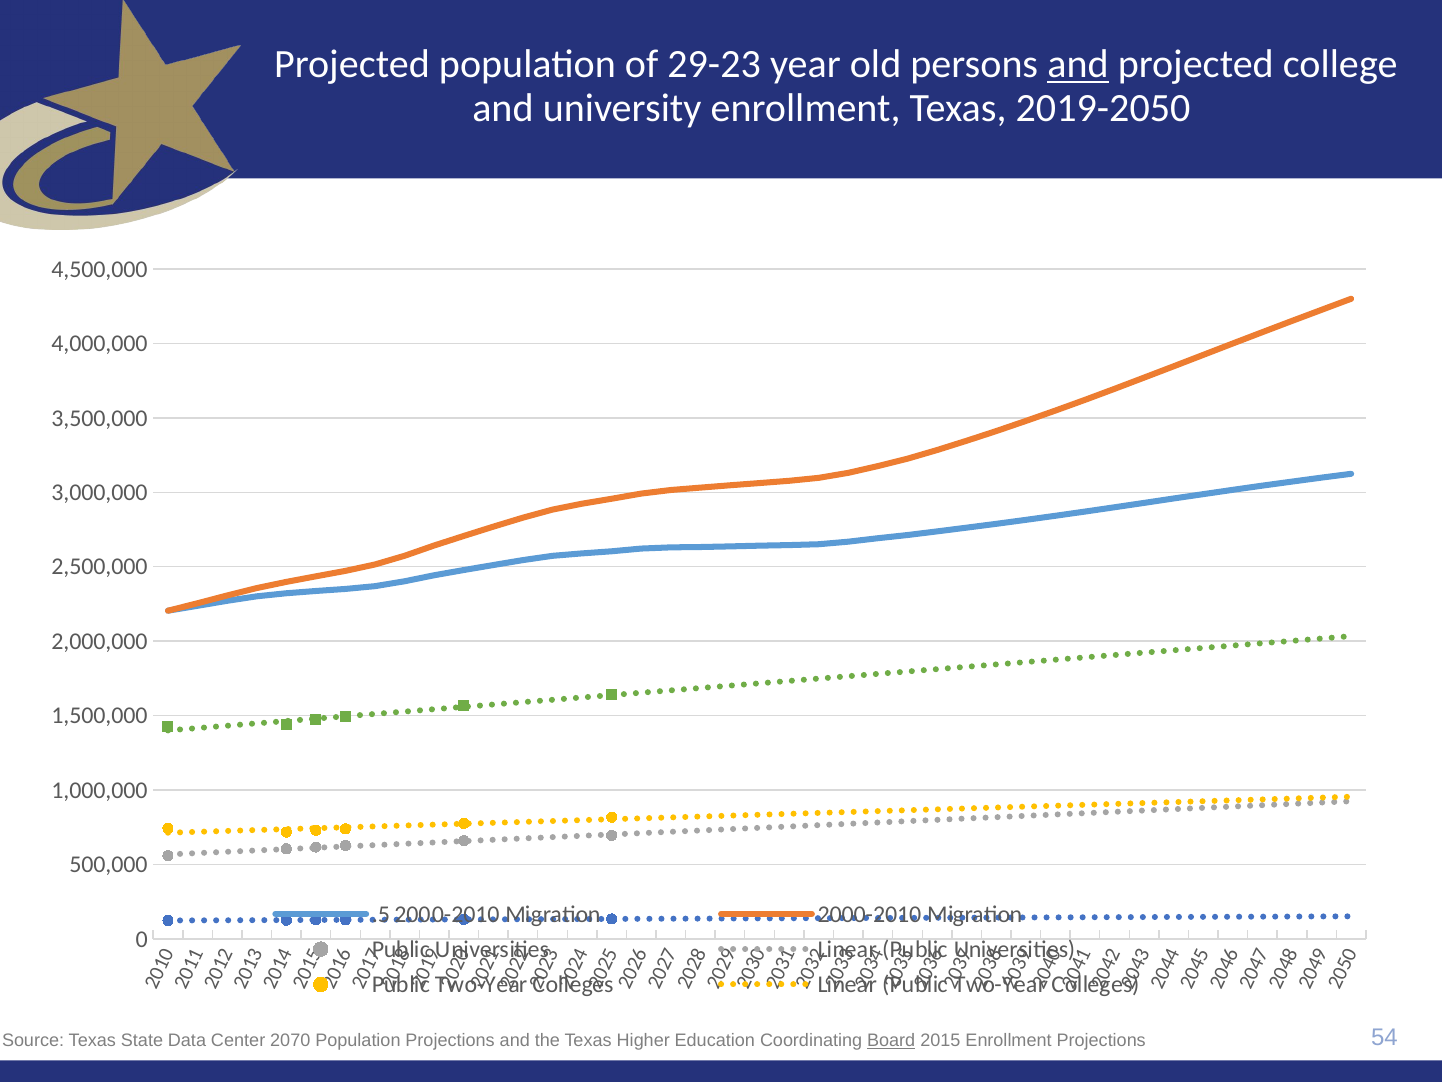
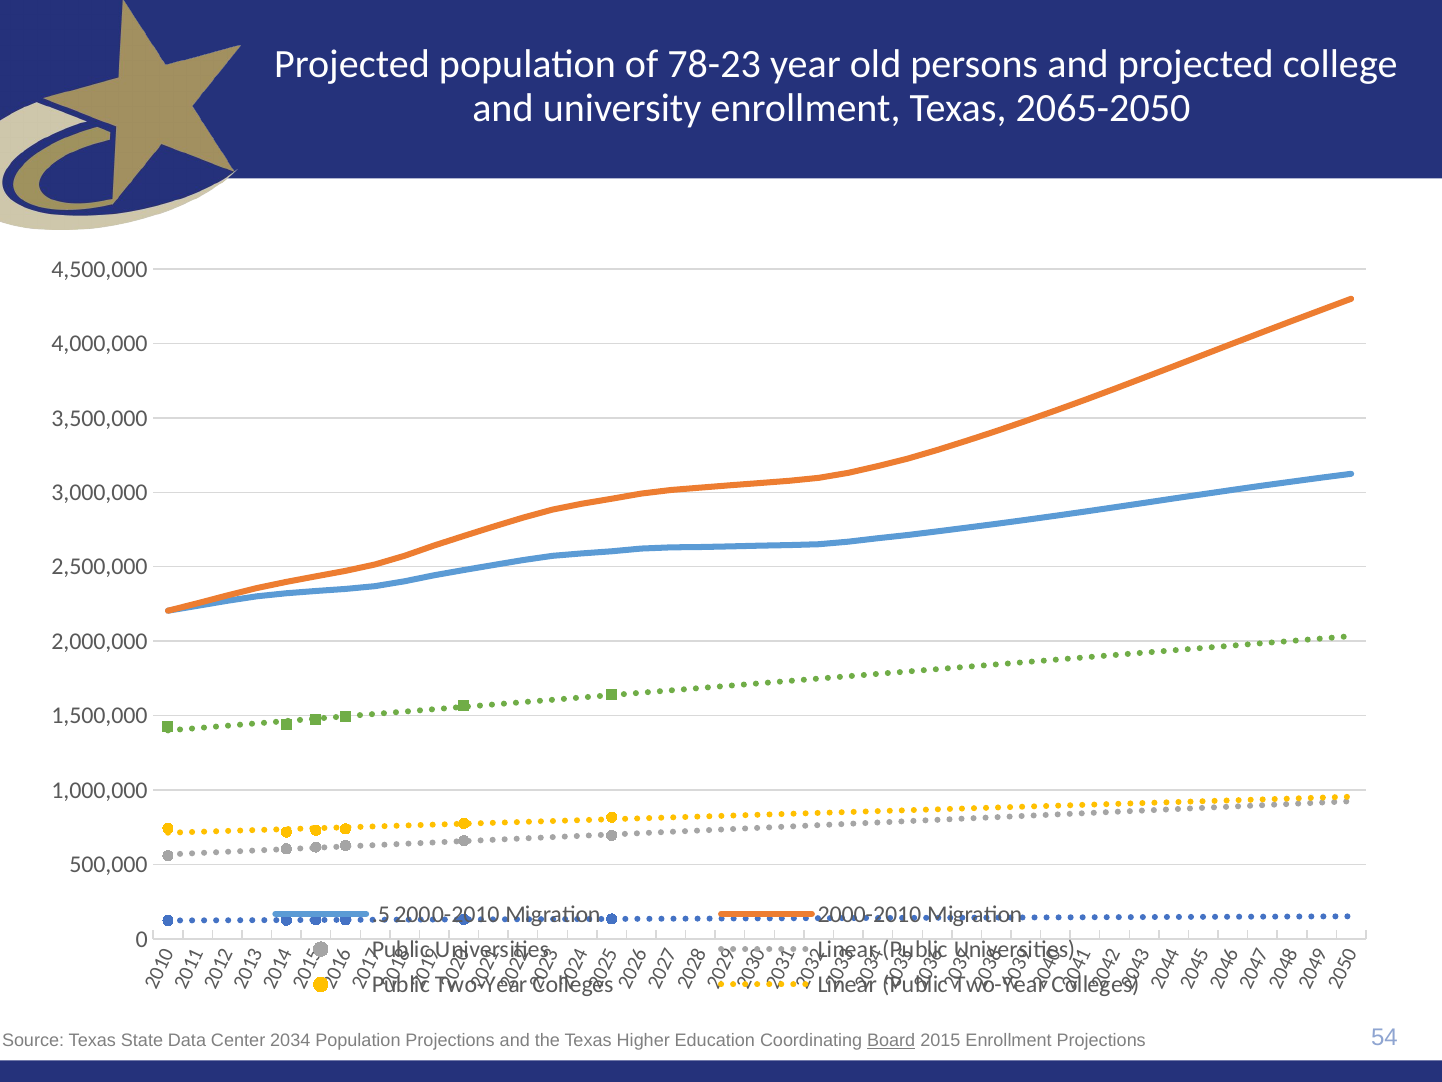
29-23: 29-23 -> 78-23
and at (1078, 65) underline: present -> none
2019-2050: 2019-2050 -> 2065-2050
2070: 2070 -> 2034
